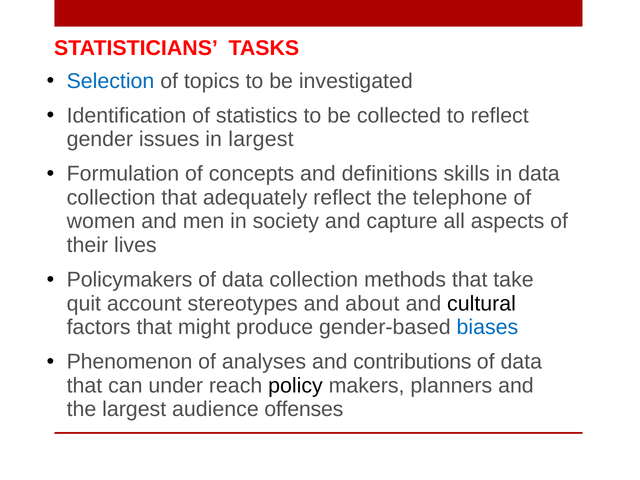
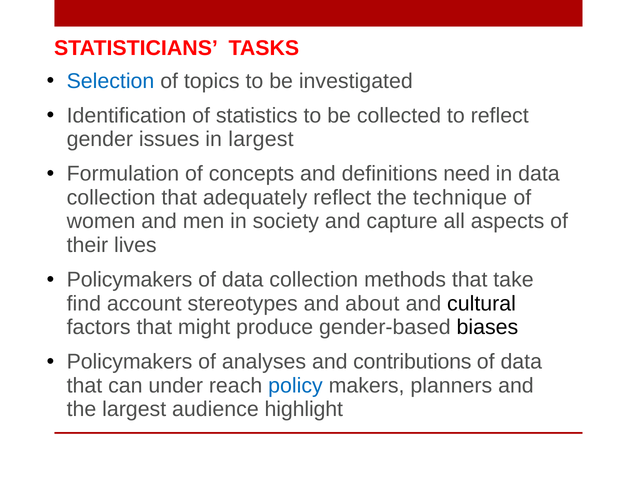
skills: skills -> need
telephone: telephone -> technique
quit: quit -> find
biases colour: blue -> black
Phenomenon at (130, 362): Phenomenon -> Policymakers
policy colour: black -> blue
offenses: offenses -> highlight
